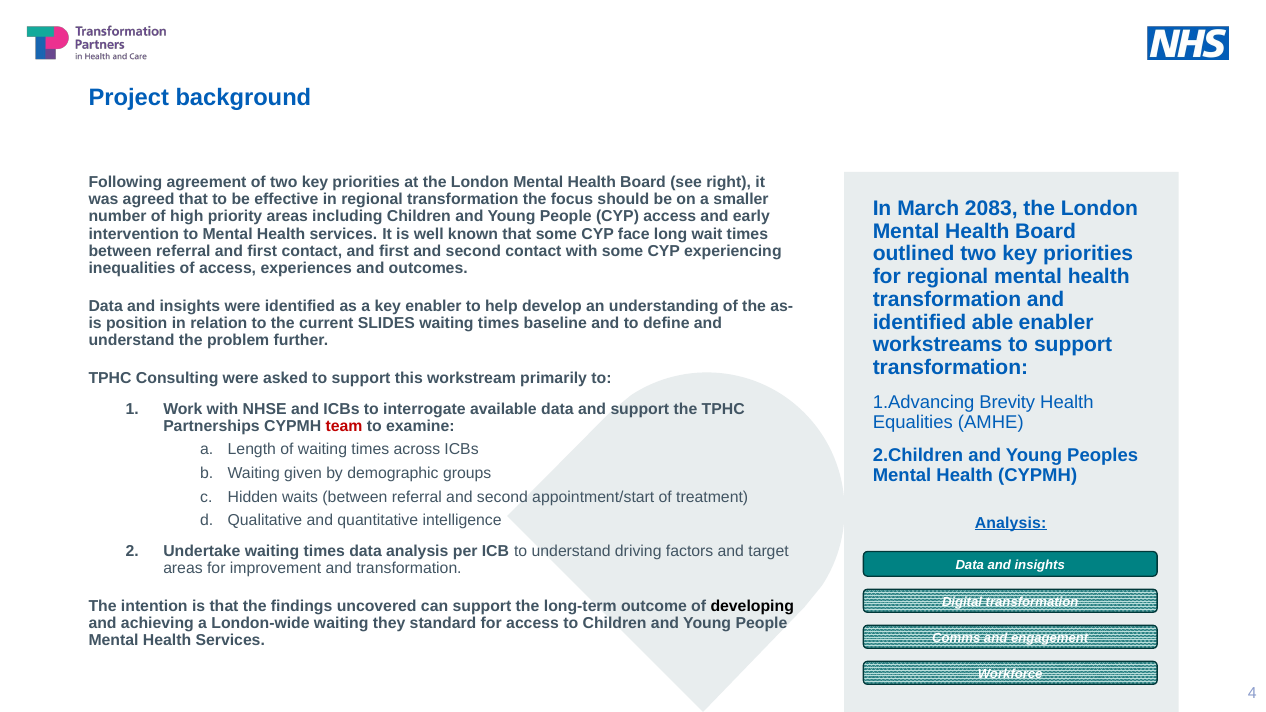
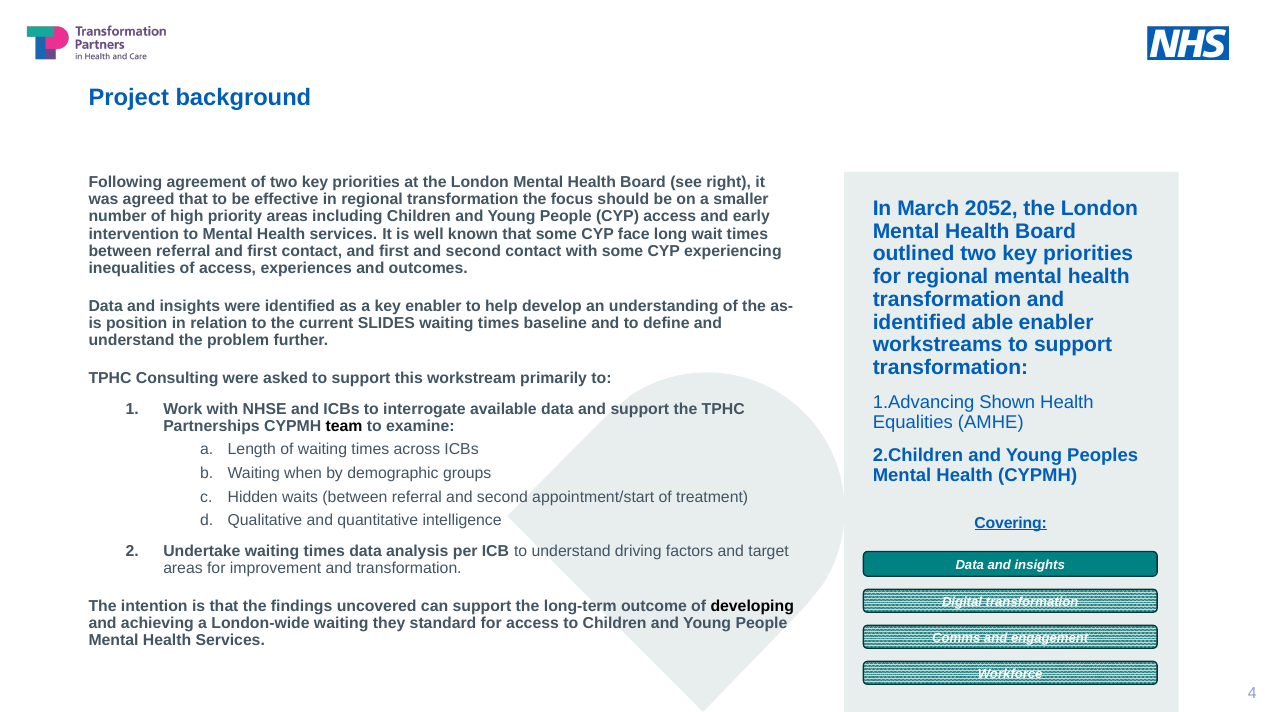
2083: 2083 -> 2052
Brevity: Brevity -> Shown
team colour: red -> black
given: given -> when
Analysis at (1011, 523): Analysis -> Covering
